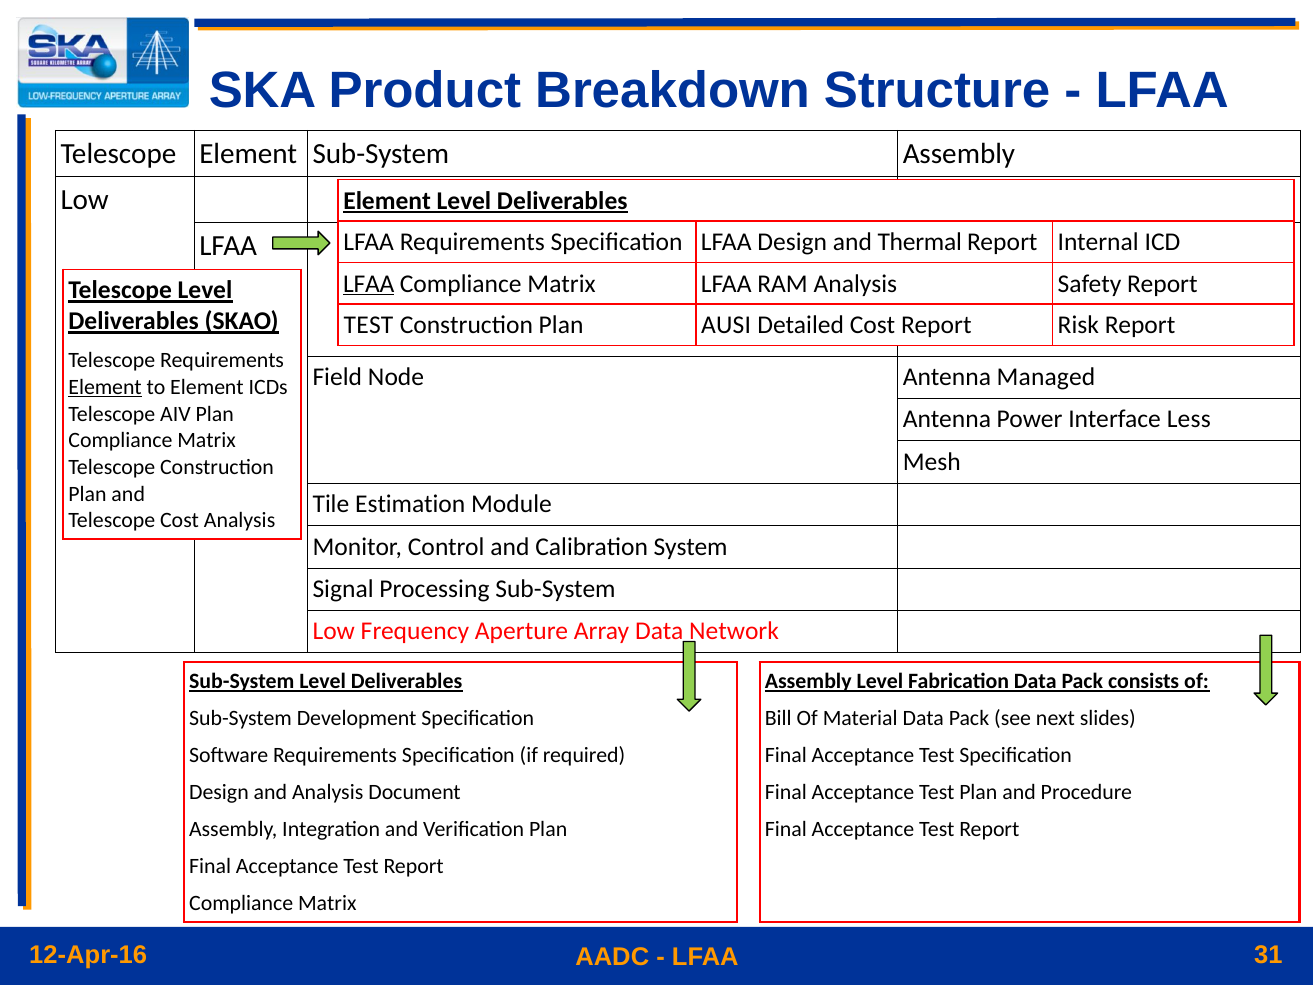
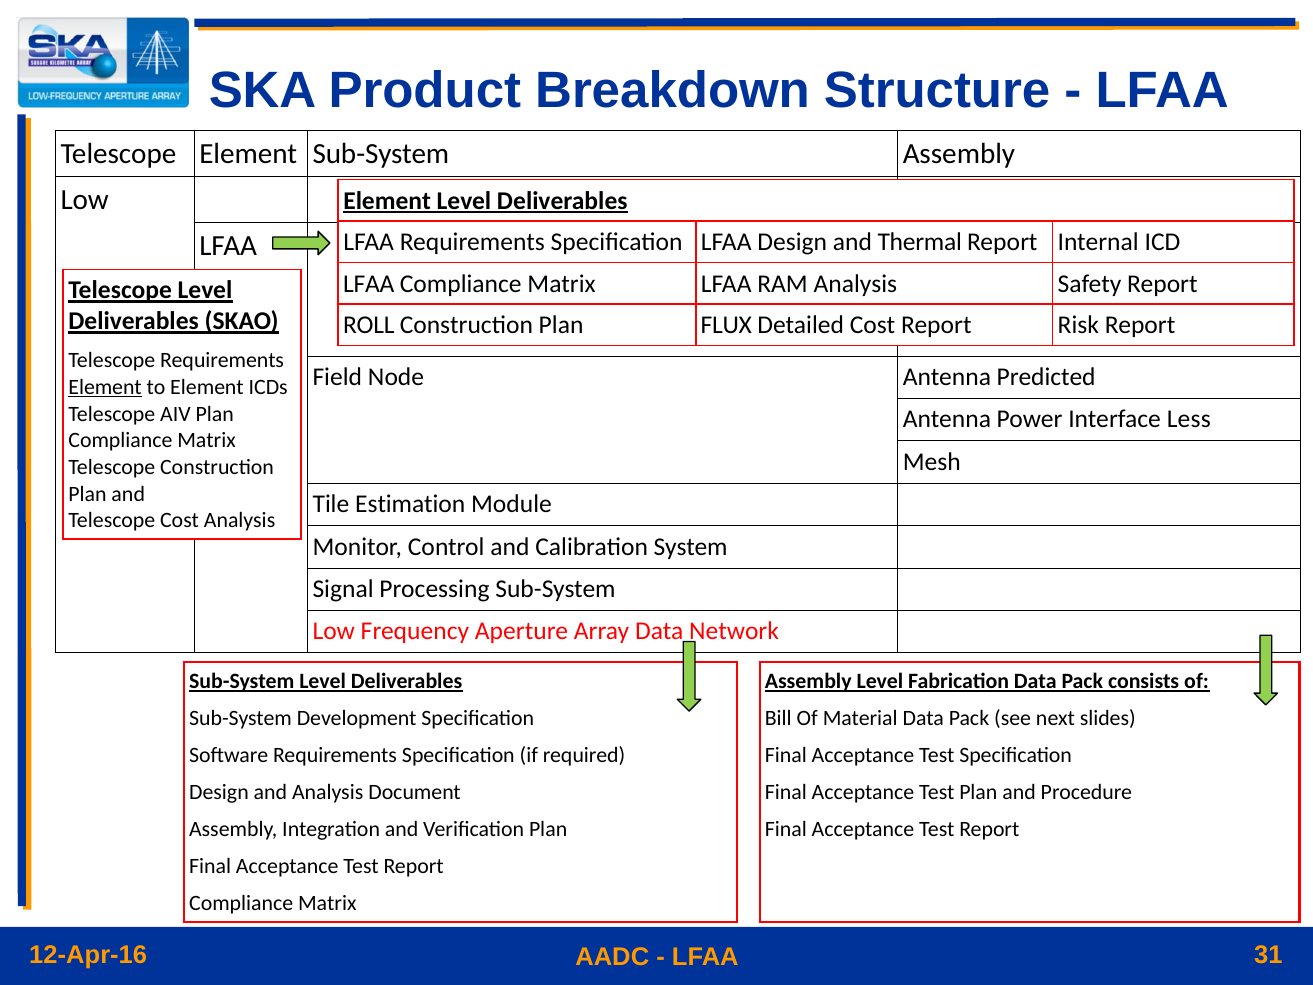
LFAA at (369, 284) underline: present -> none
TEST at (369, 325): TEST -> ROLL
AUSI: AUSI -> FLUX
Managed: Managed -> Predicted
